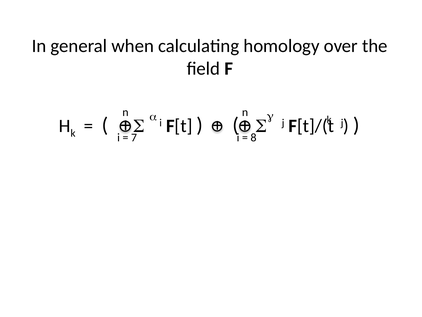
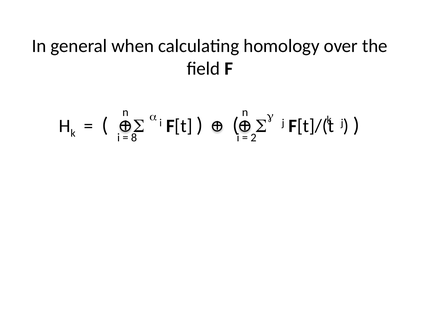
7: 7 -> 8
8: 8 -> 2
